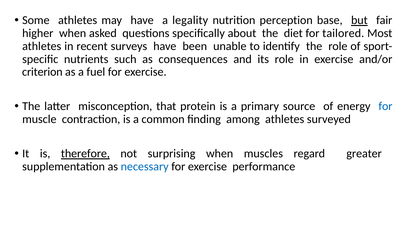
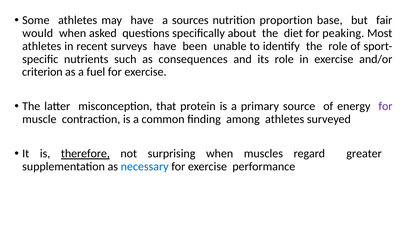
legality: legality -> sources
perception: perception -> proportion
but underline: present -> none
higher: higher -> would
tailored: tailored -> peaking
for at (385, 106) colour: blue -> purple
